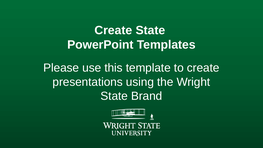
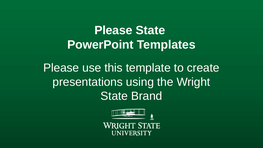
Create at (113, 30): Create -> Please
